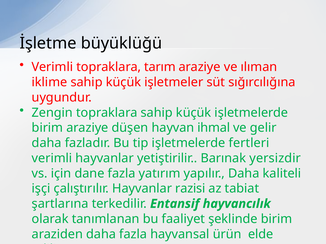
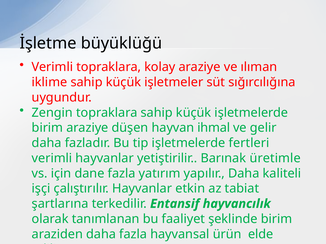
tarım: tarım -> kolay
yersizdir: yersizdir -> üretimle
razisi: razisi -> etkin
